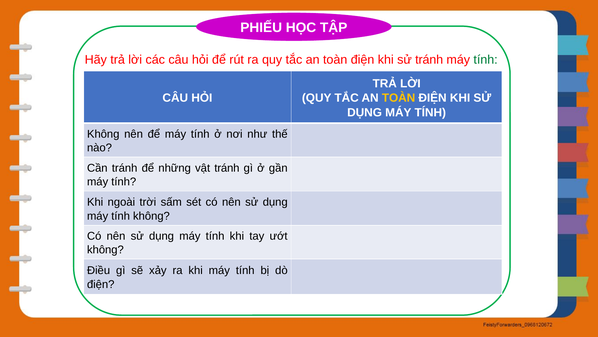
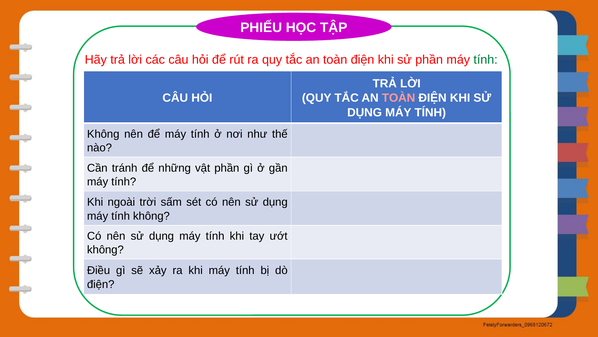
sử tránh: tránh -> phần
TOÀN at (399, 98) colour: yellow -> pink
vật tránh: tránh -> phần
